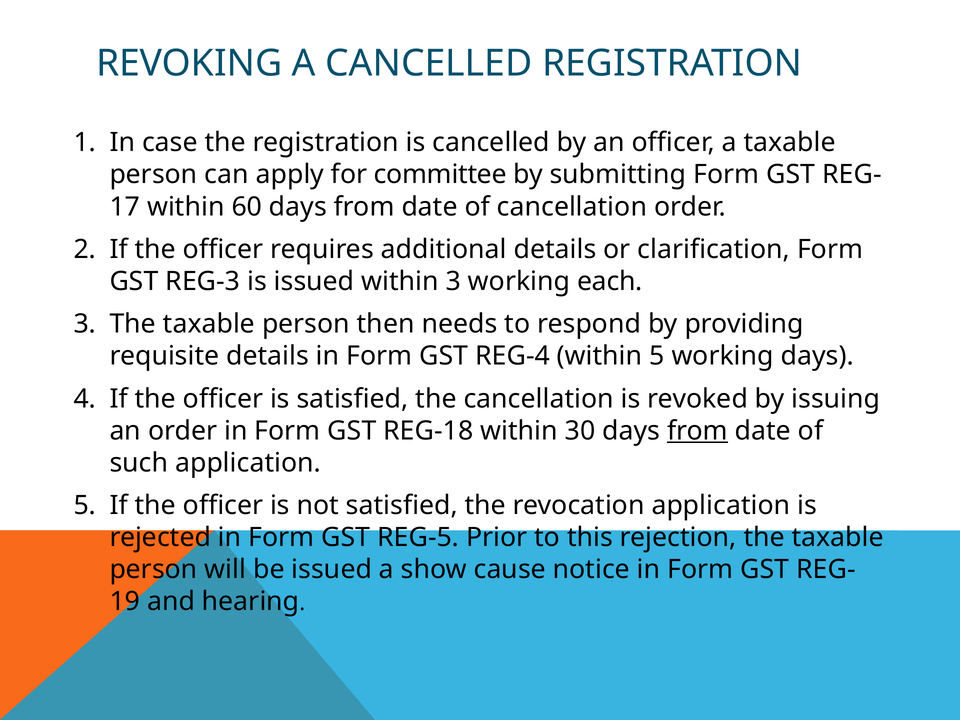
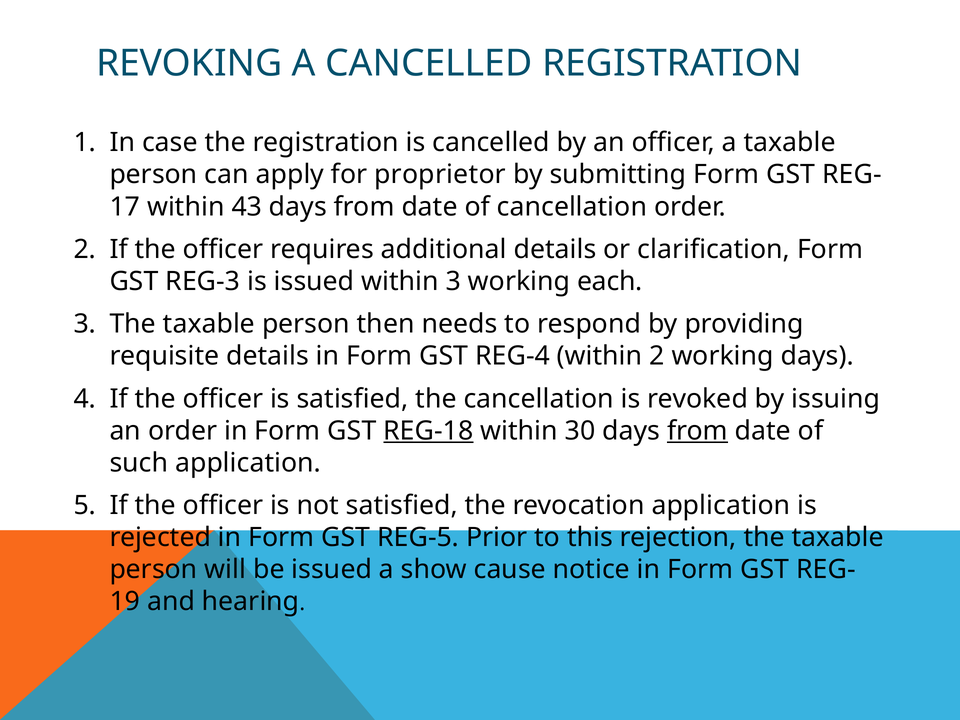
committee: committee -> proprietor
60: 60 -> 43
within 5: 5 -> 2
REG-18 underline: none -> present
